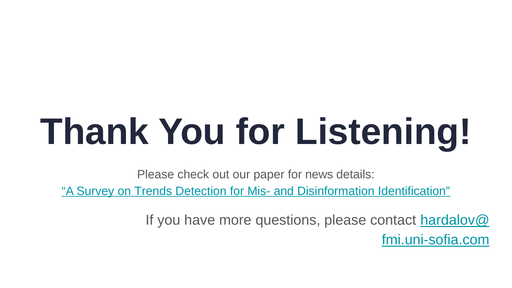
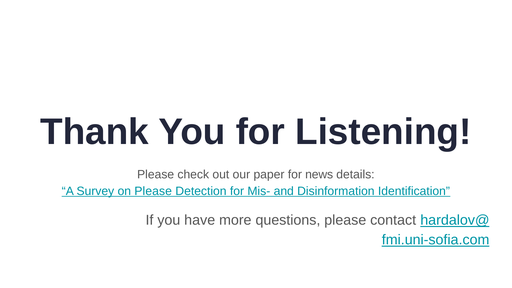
on Trends: Trends -> Please
